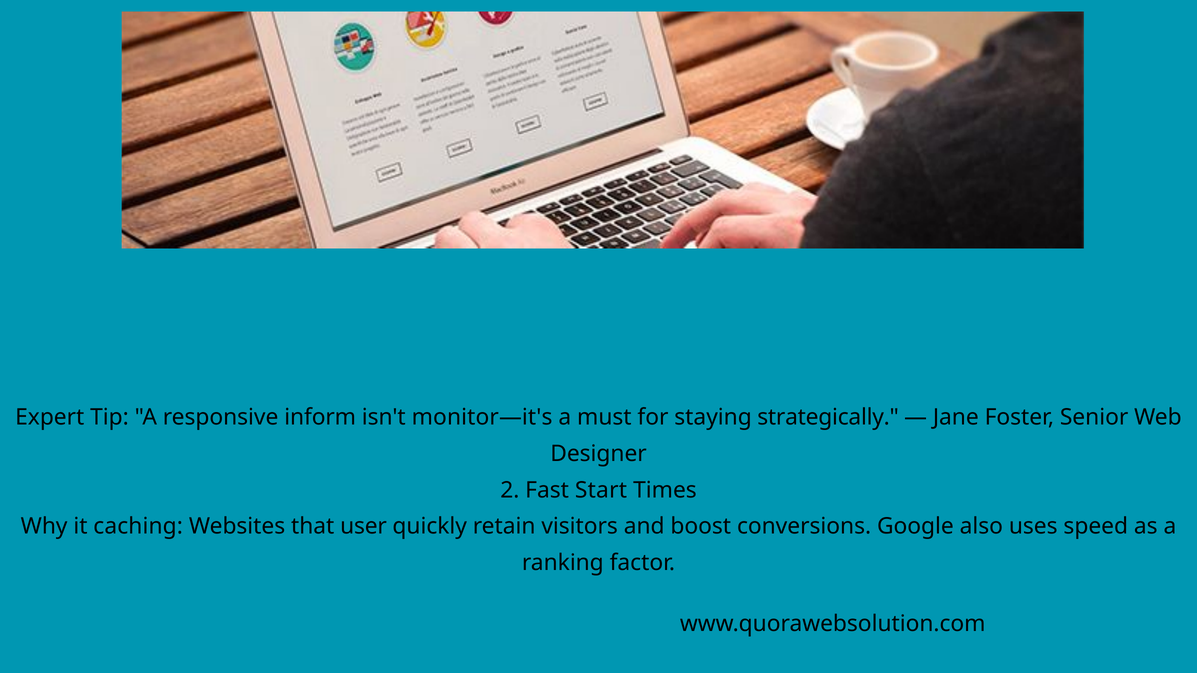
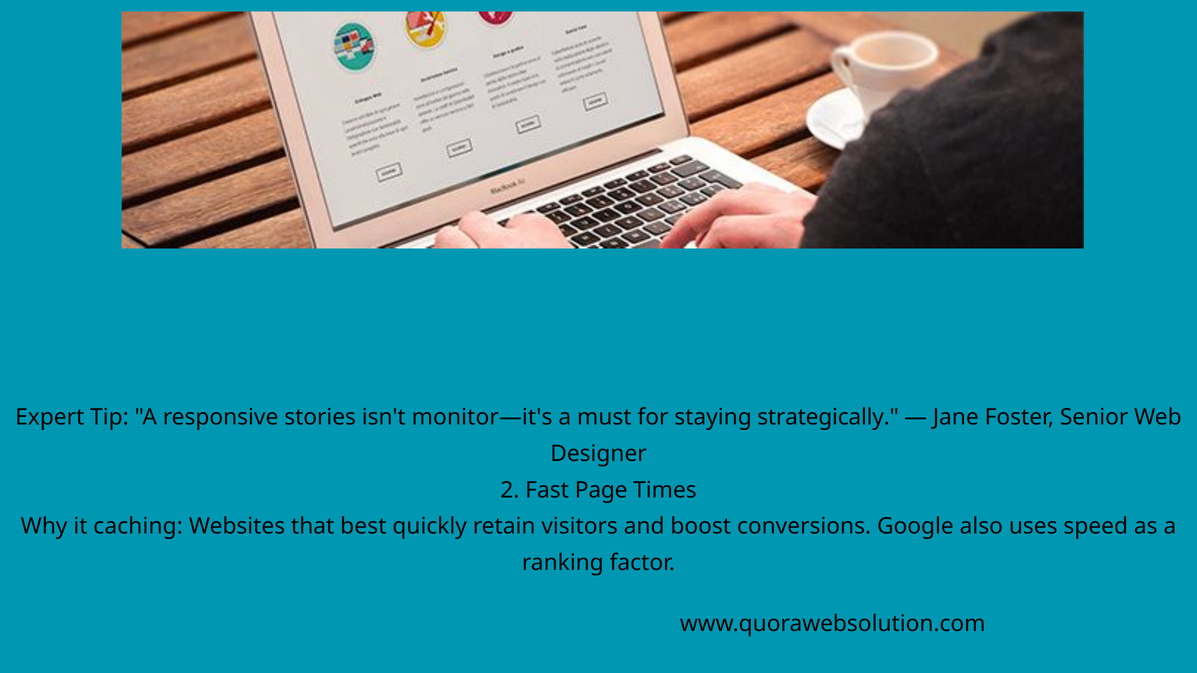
inform: inform -> stories
Start: Start -> Page
user: user -> best
